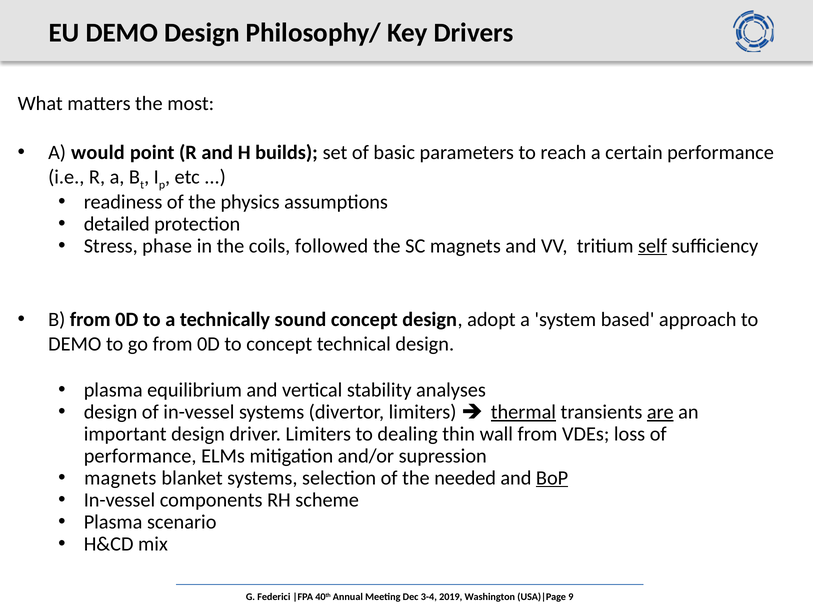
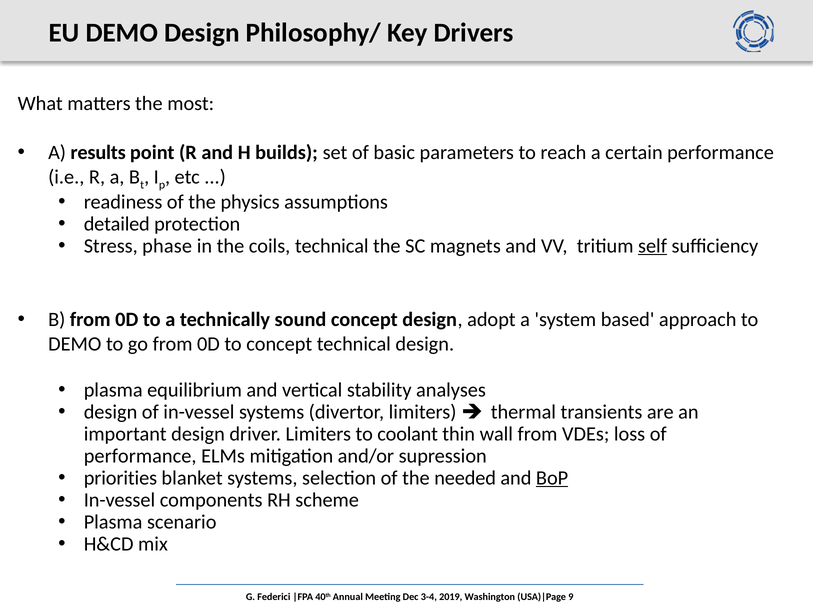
would: would -> results
coils followed: followed -> technical
thermal underline: present -> none
are underline: present -> none
dealing: dealing -> coolant
magnets at (120, 478): magnets -> priorities
